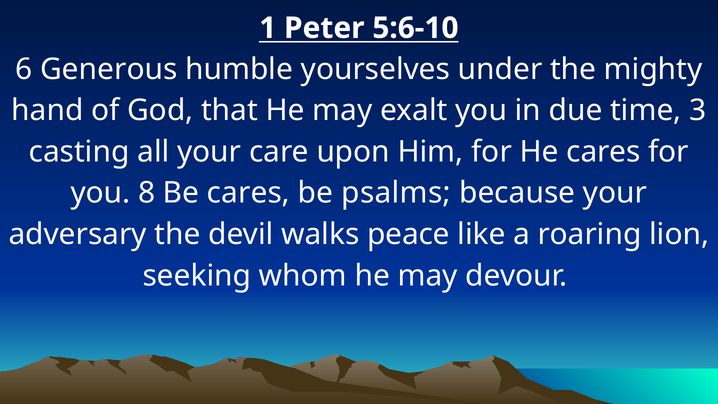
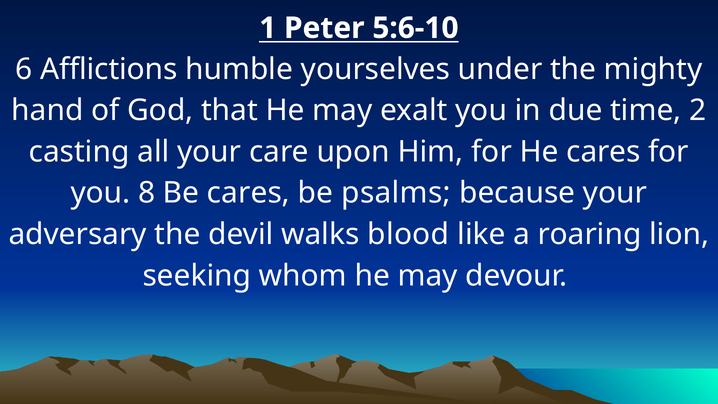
Generous: Generous -> Afflictions
3: 3 -> 2
peace: peace -> blood
